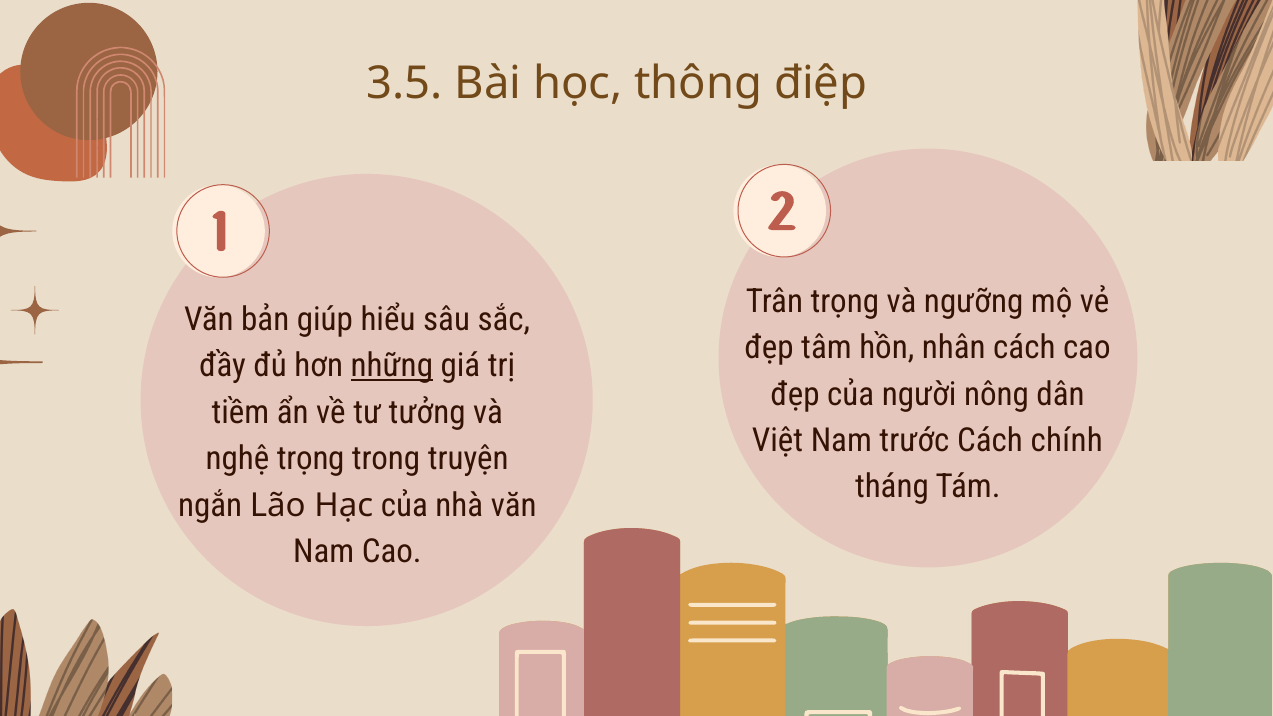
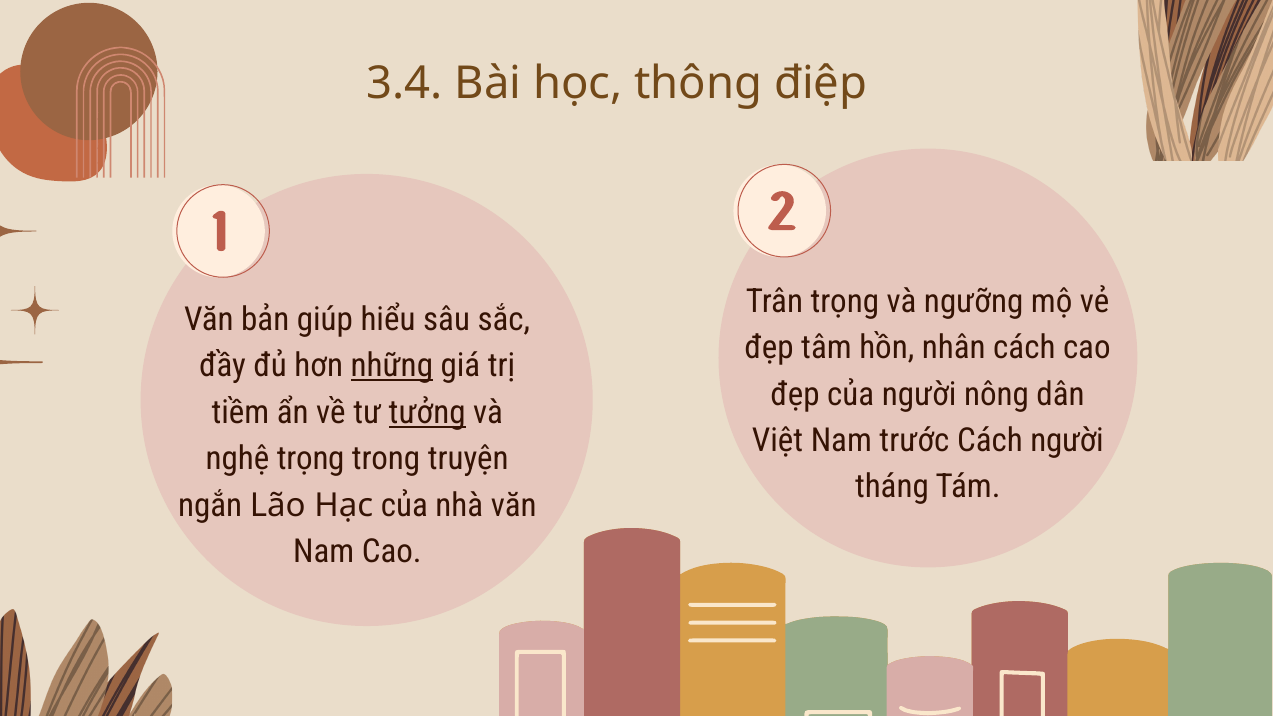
3.5: 3.5 -> 3.4
tưởng underline: none -> present
Cách chính: chính -> người
